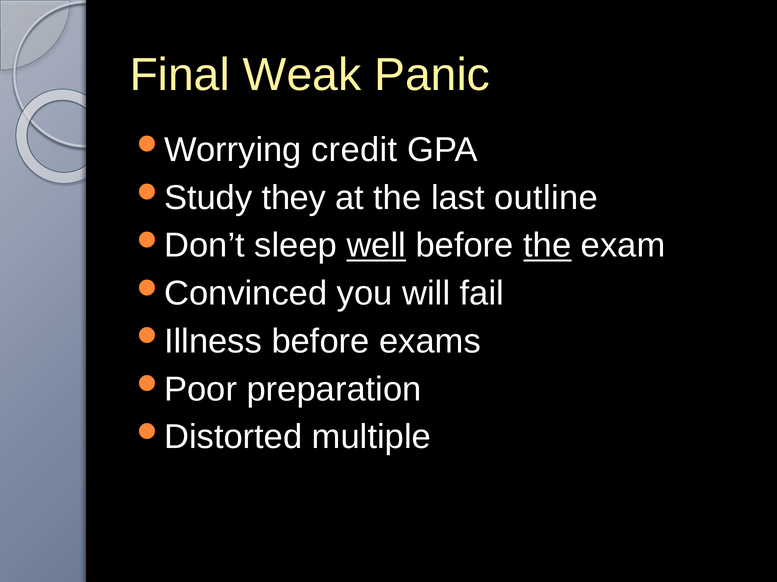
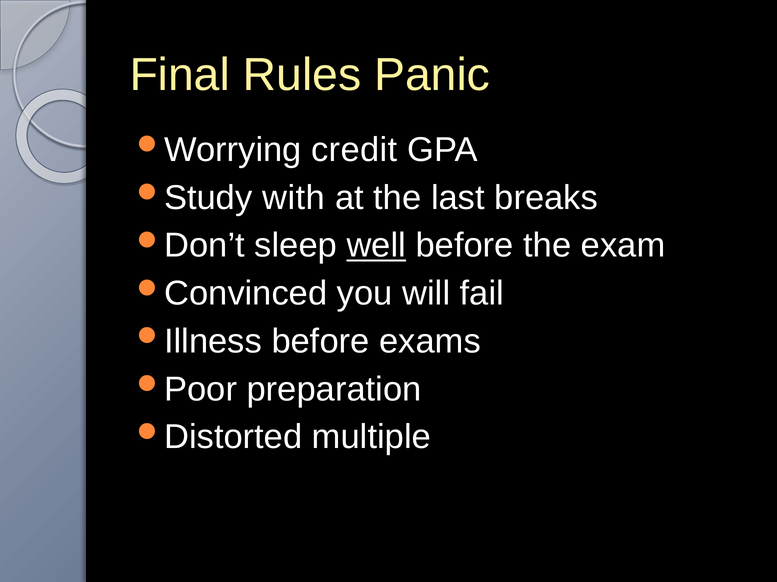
Weak: Weak -> Rules
they: they -> with
outline: outline -> breaks
the at (547, 246) underline: present -> none
